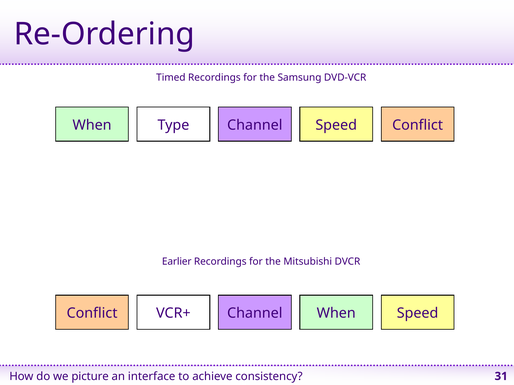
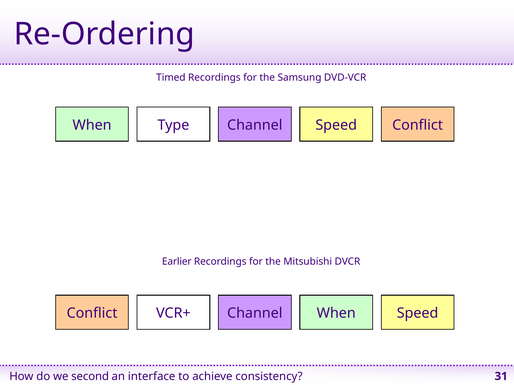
picture: picture -> second
